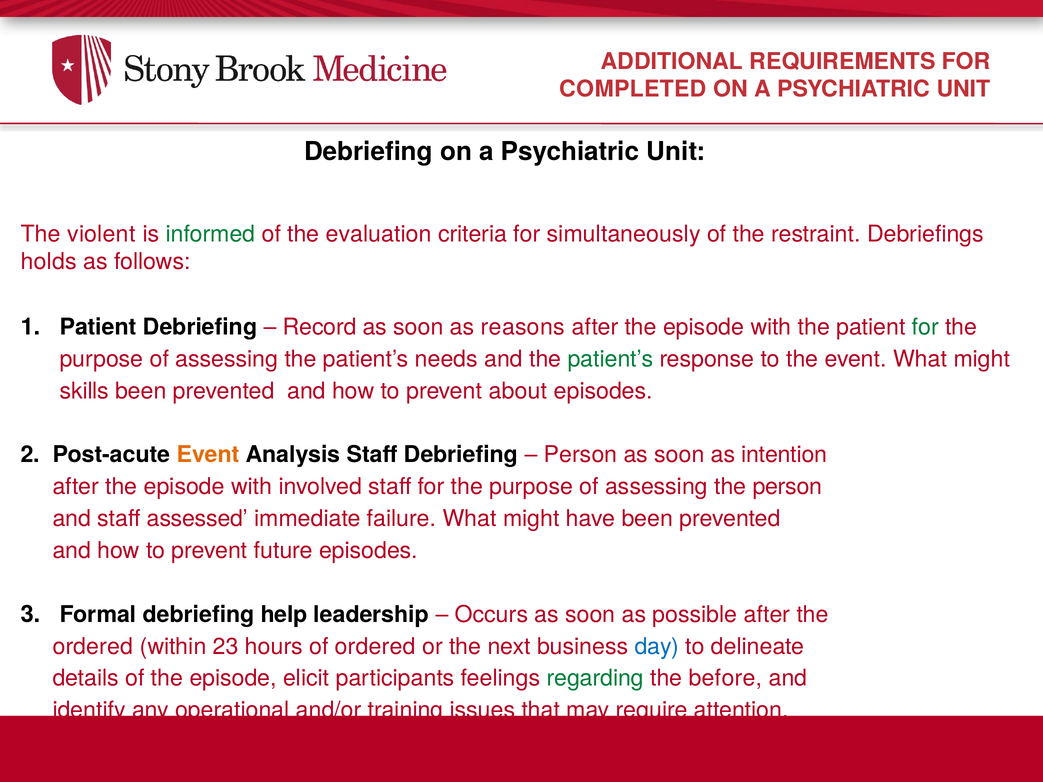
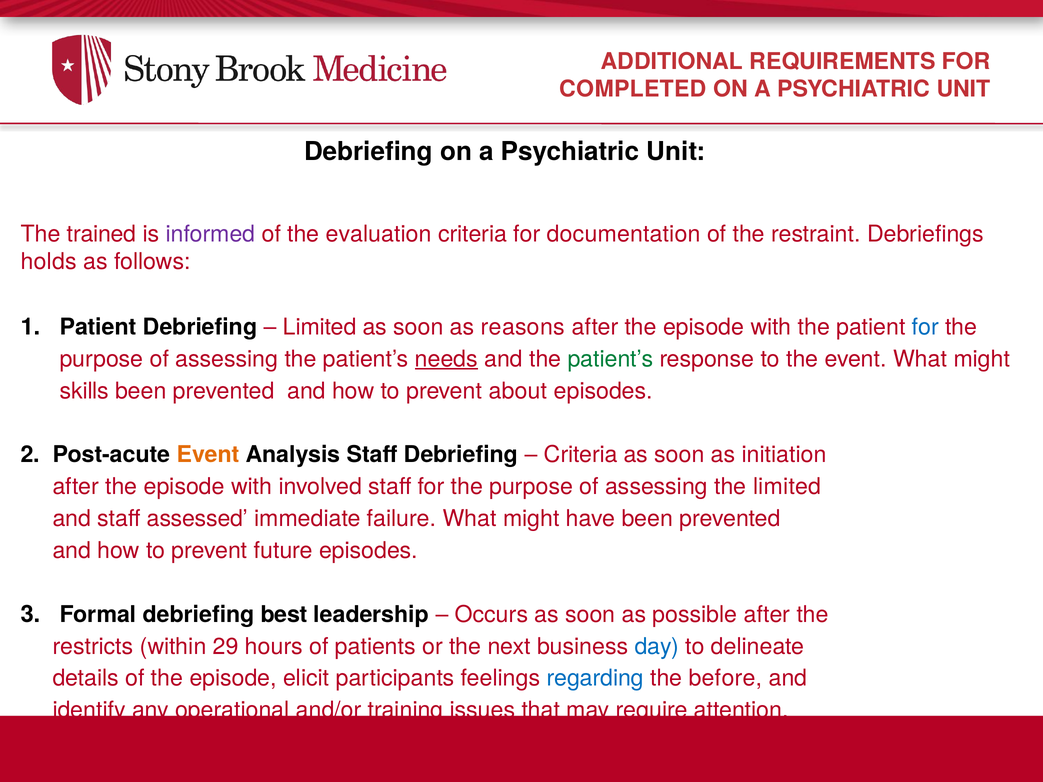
violent: violent -> trained
informed colour: green -> purple
simultaneously: simultaneously -> documentation
Record at (320, 327): Record -> Limited
for at (925, 327) colour: green -> blue
needs underline: none -> present
Person at (581, 455): Person -> Criteria
intention: intention -> initiation
the person: person -> limited
help: help -> best
ordered at (93, 647): ordered -> restricts
23: 23 -> 29
of ordered: ordered -> patients
regarding colour: green -> blue
